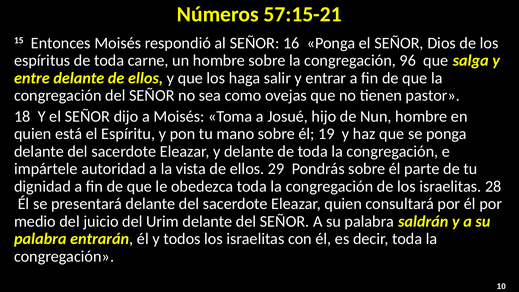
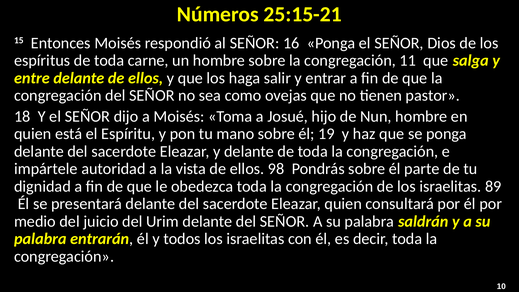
57:15-21: 57:15-21 -> 25:15-21
96: 96 -> 11
29: 29 -> 98
28: 28 -> 89
